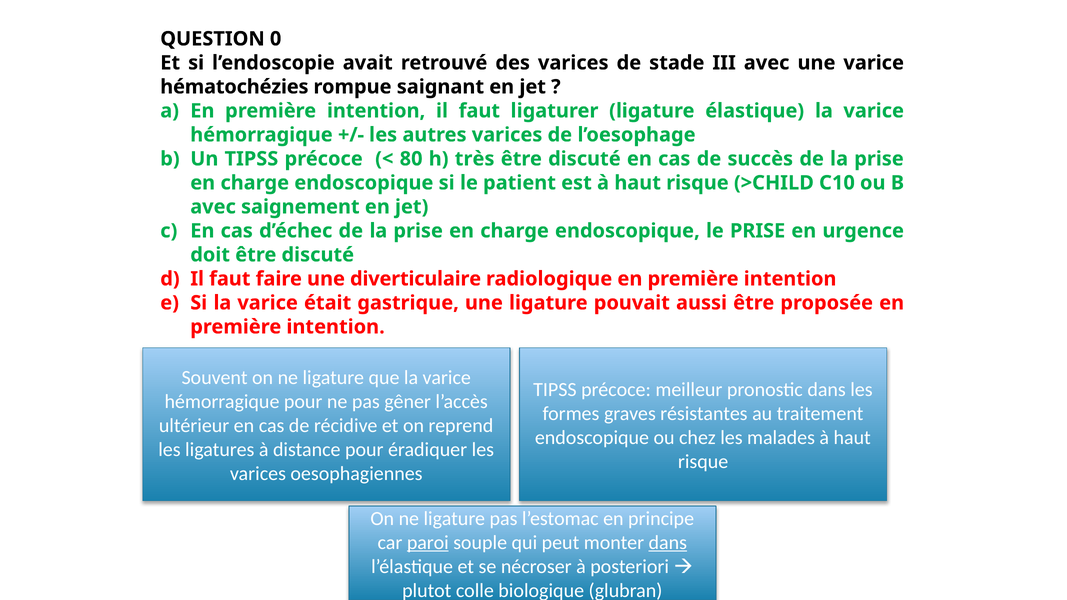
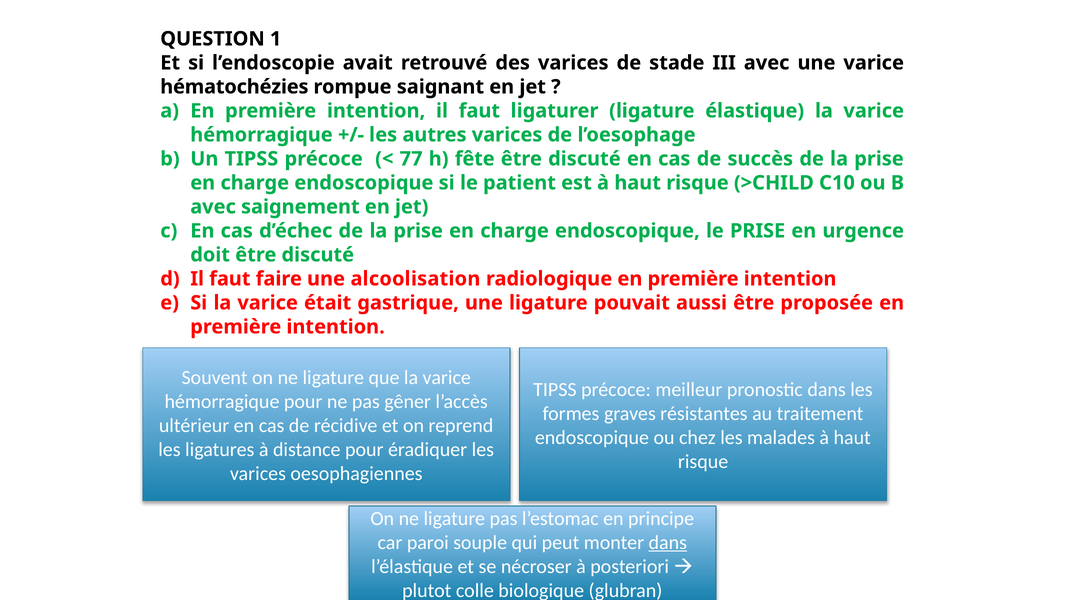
0: 0 -> 1
80: 80 -> 77
très: très -> fête
diverticulaire: diverticulaire -> alcoolisation
paroi underline: present -> none
